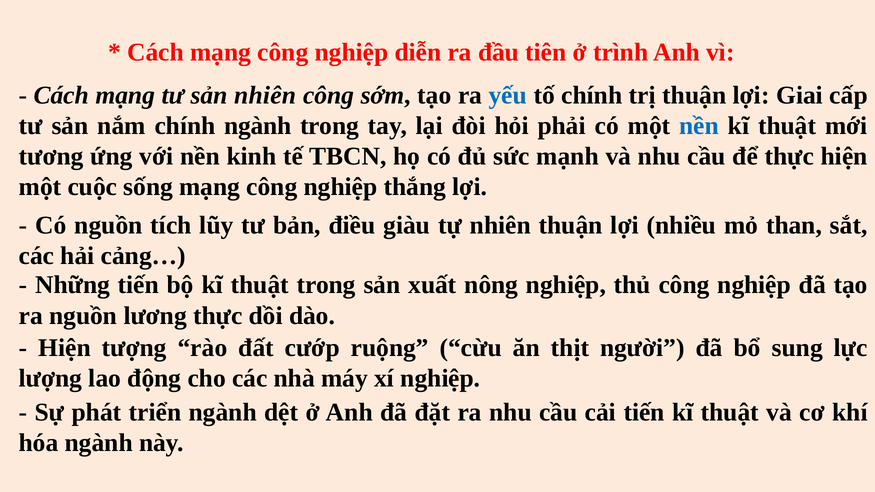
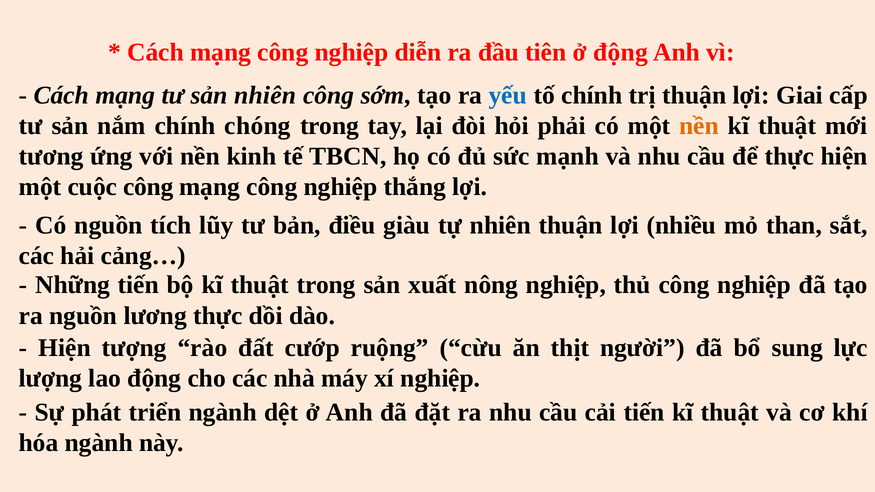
ở trình: trình -> động
chính ngành: ngành -> chóng
nền at (699, 126) colour: blue -> orange
cuộc sống: sống -> công
